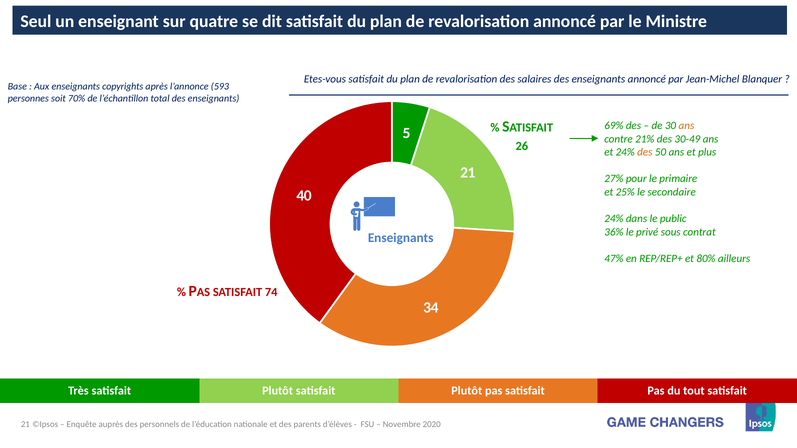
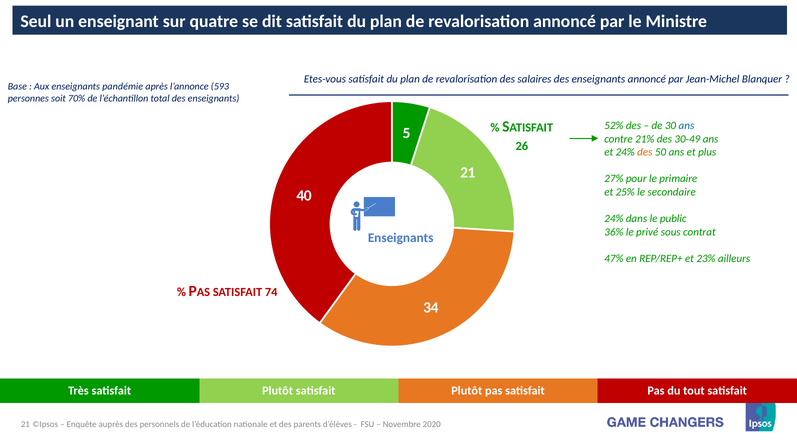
copyrights: copyrights -> pandémie
69%: 69% -> 52%
ans at (686, 126) colour: orange -> blue
80%: 80% -> 23%
